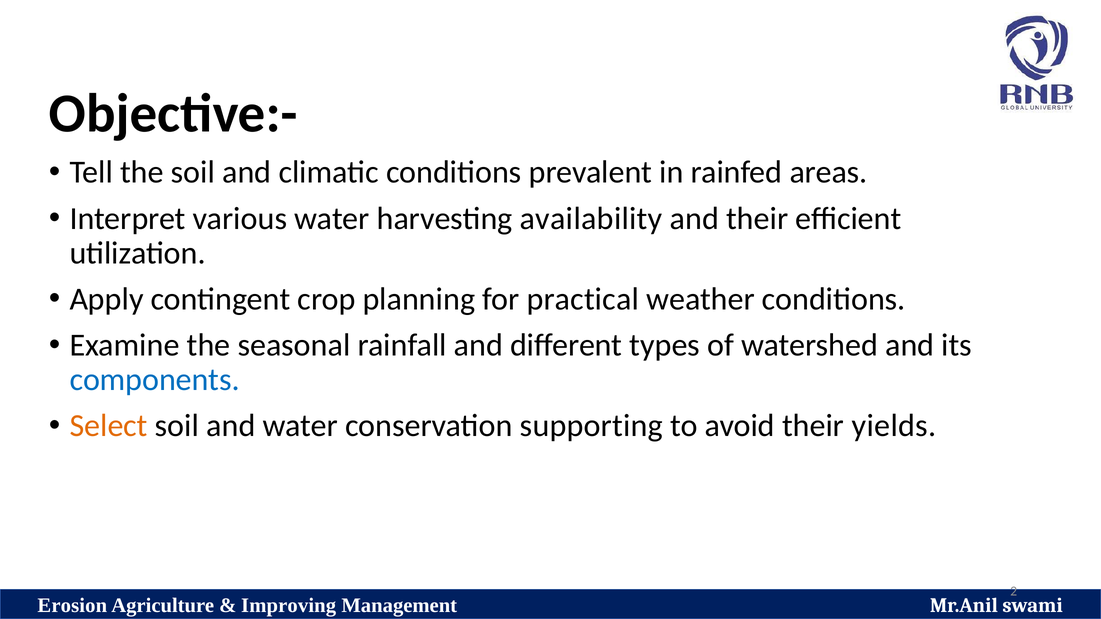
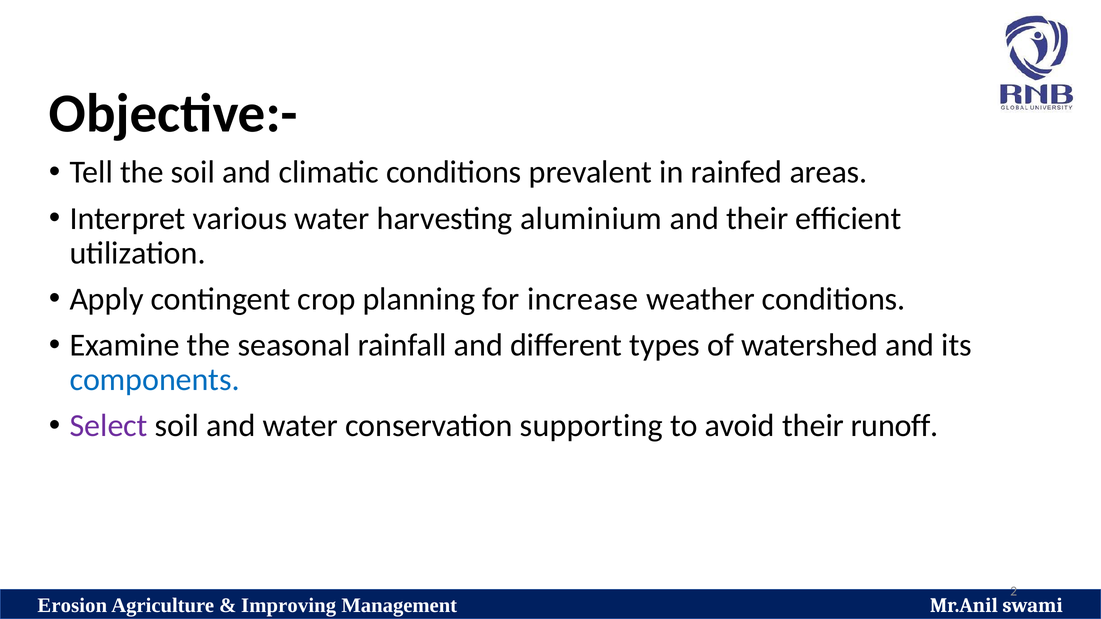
availability: availability -> aluminium
practical: practical -> increase
Select colour: orange -> purple
yields: yields -> runoff
